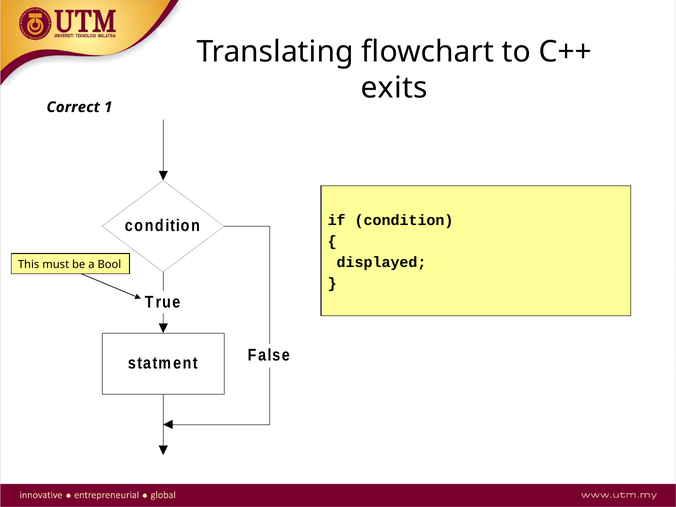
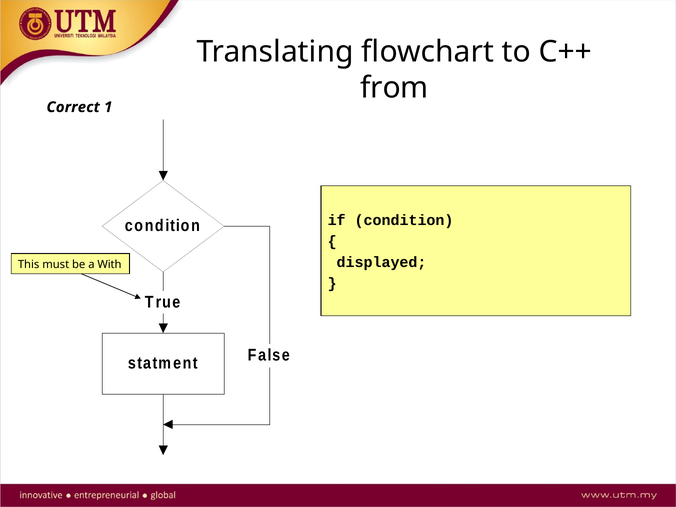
exits: exits -> from
Bool: Bool -> With
